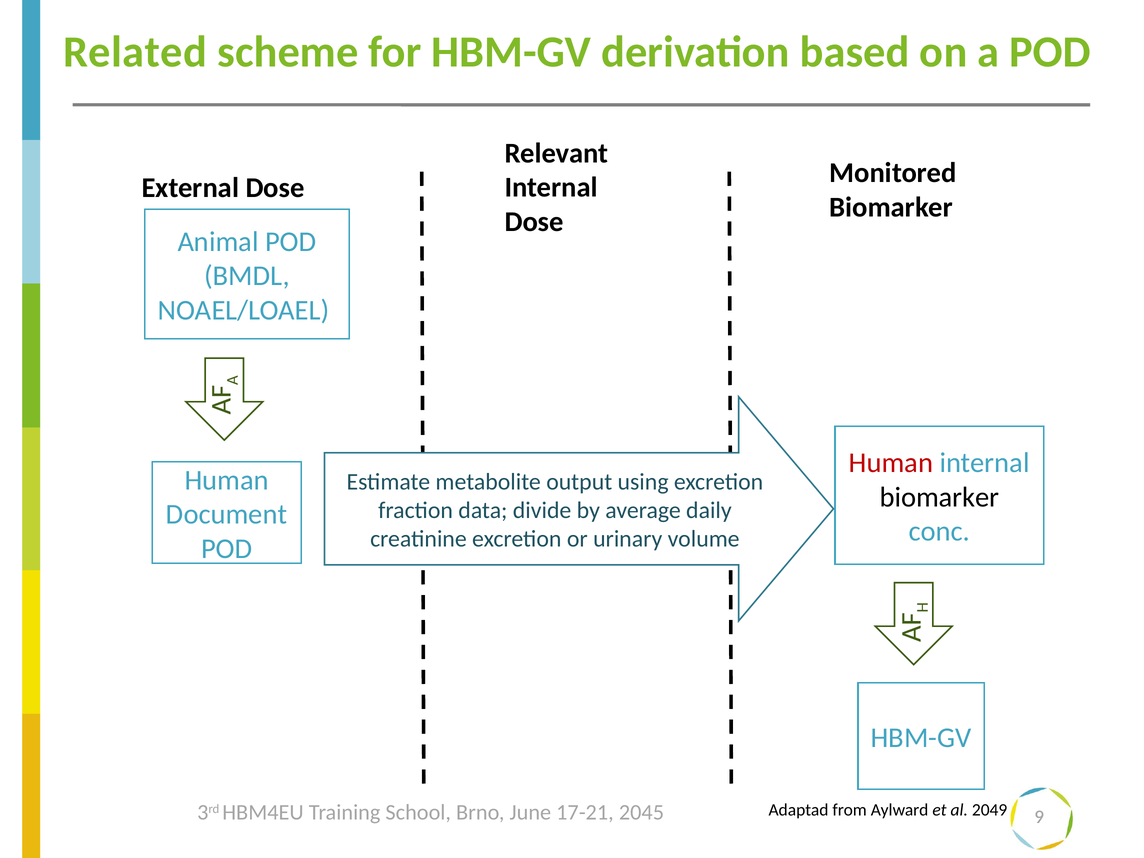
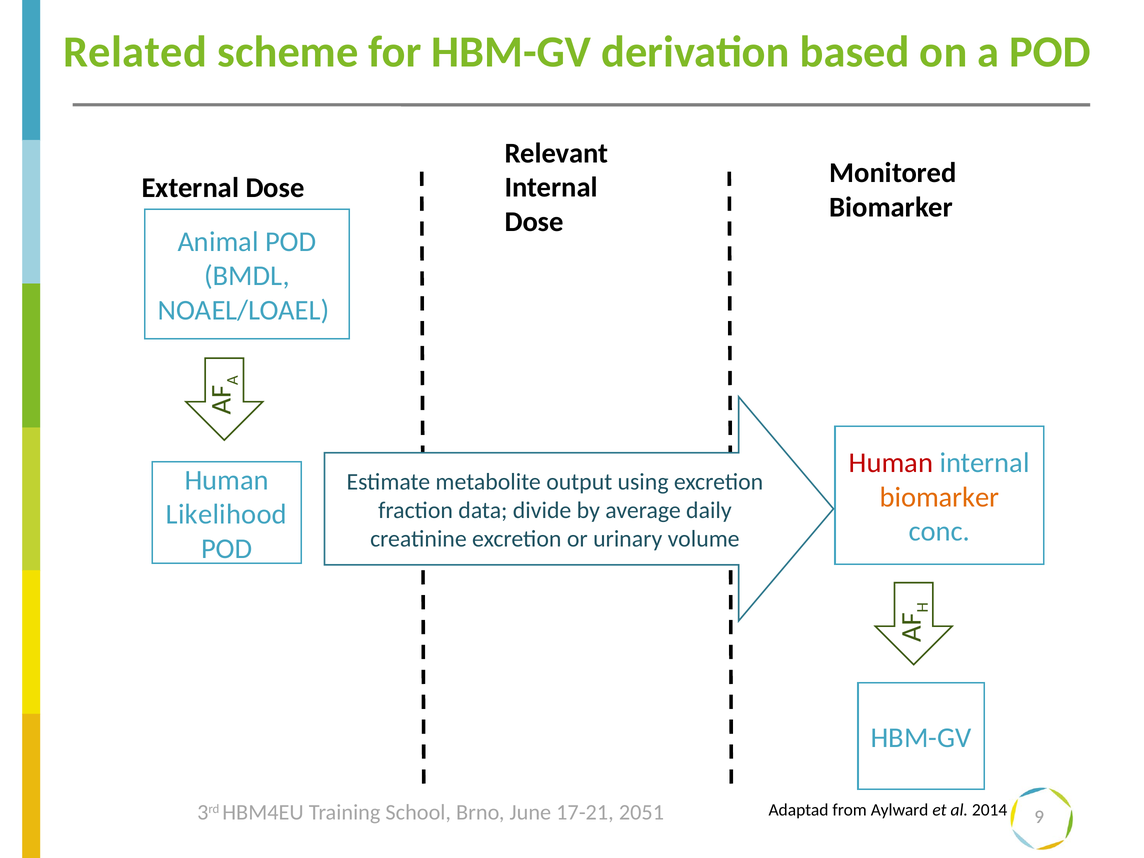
biomarker at (939, 497) colour: black -> orange
Document: Document -> Likelihood
2049: 2049 -> 2014
2045: 2045 -> 2051
